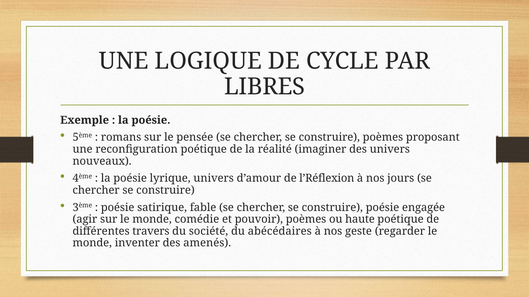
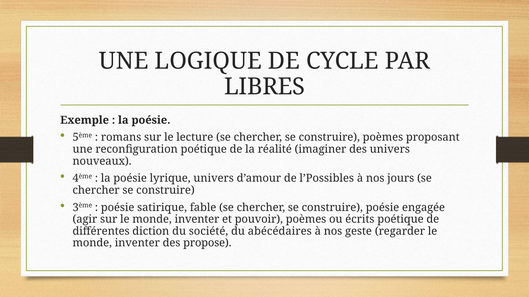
pensée: pensée -> lecture
l’Réflexion: l’Réflexion -> l’Possibles
sur le monde comédie: comédie -> inventer
haute: haute -> écrits
travers: travers -> diction
amenés: amenés -> propose
